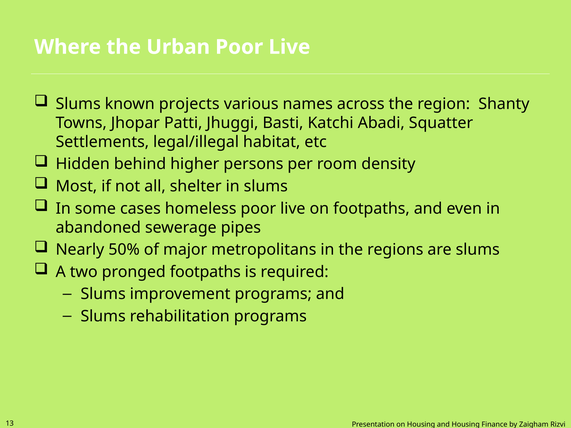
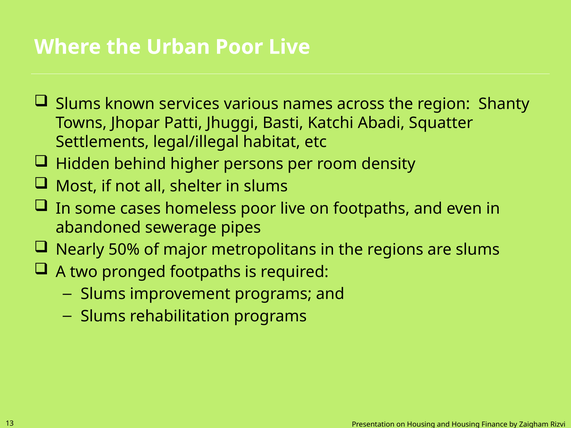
projects: projects -> services
